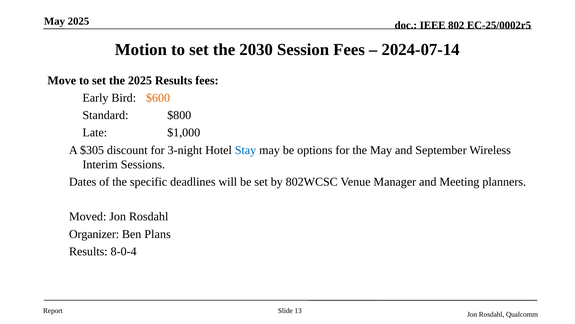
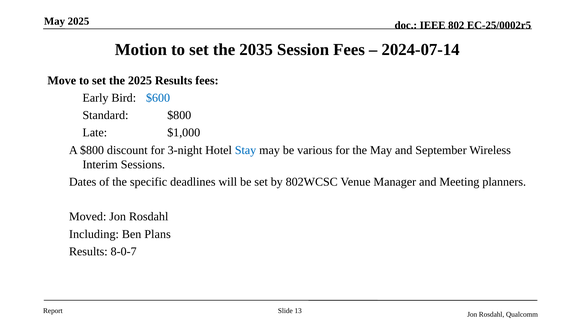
2030: 2030 -> 2035
$600 colour: orange -> blue
A $305: $305 -> $800
options: options -> various
Organizer: Organizer -> Including
8-0-4: 8-0-4 -> 8-0-7
